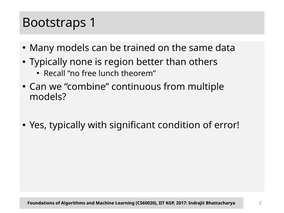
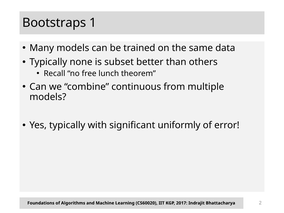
region: region -> subset
condition: condition -> uniformly
